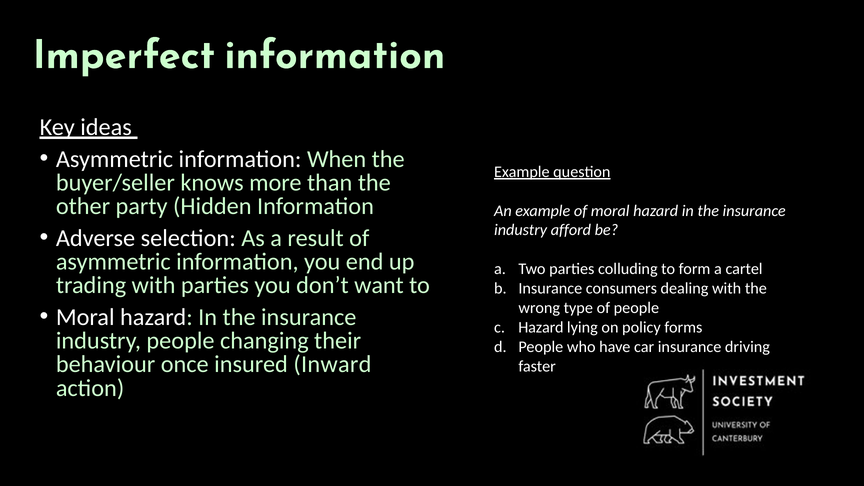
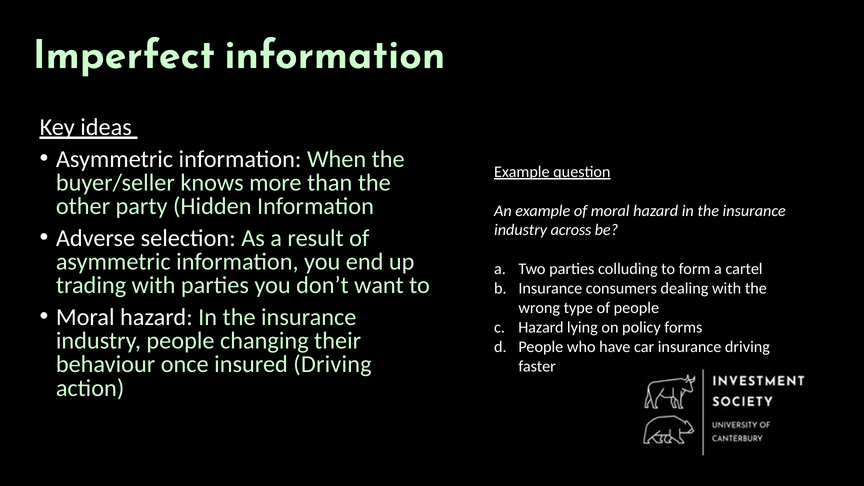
afford: afford -> across
insured Inward: Inward -> Driving
